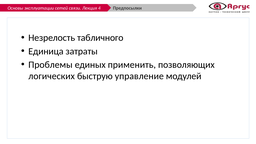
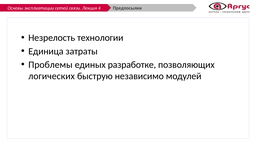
табличного: табличного -> технологии
применить: применить -> разработке
управление: управление -> независимо
